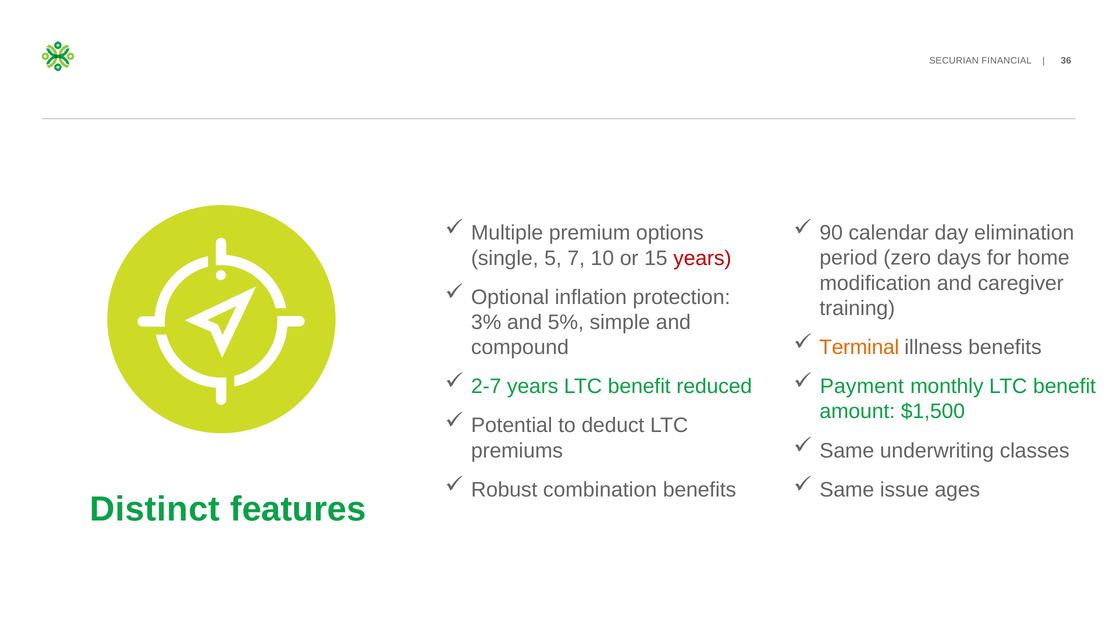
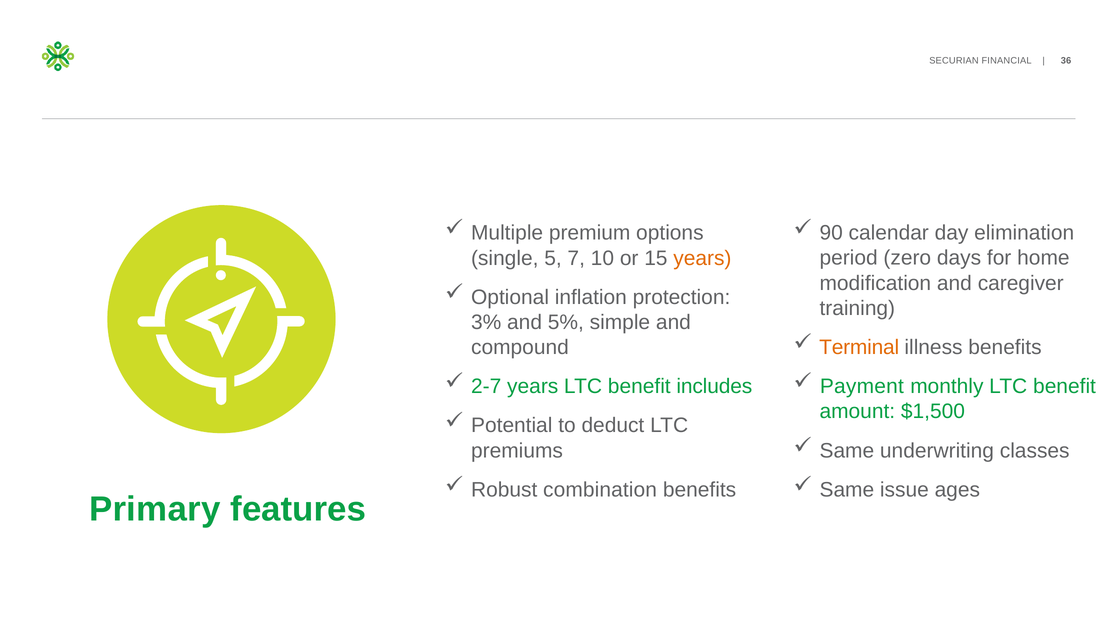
years at (702, 258) colour: red -> orange
reduced: reduced -> includes
Distinct: Distinct -> Primary
